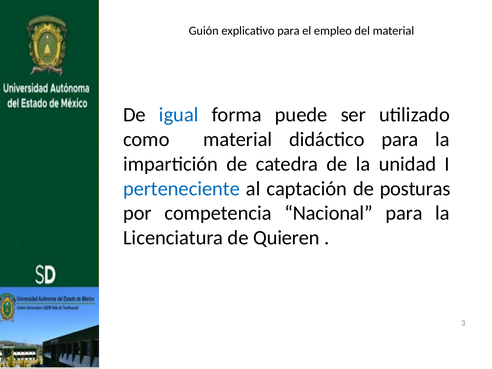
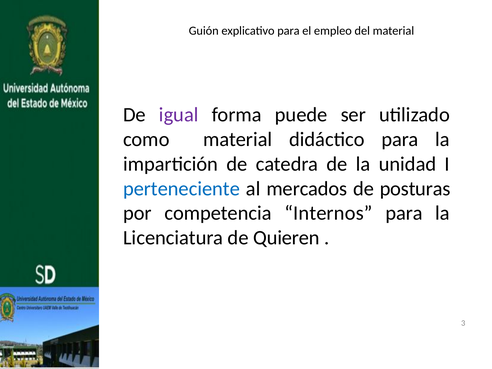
igual colour: blue -> purple
captación: captación -> mercados
Nacional: Nacional -> Internos
